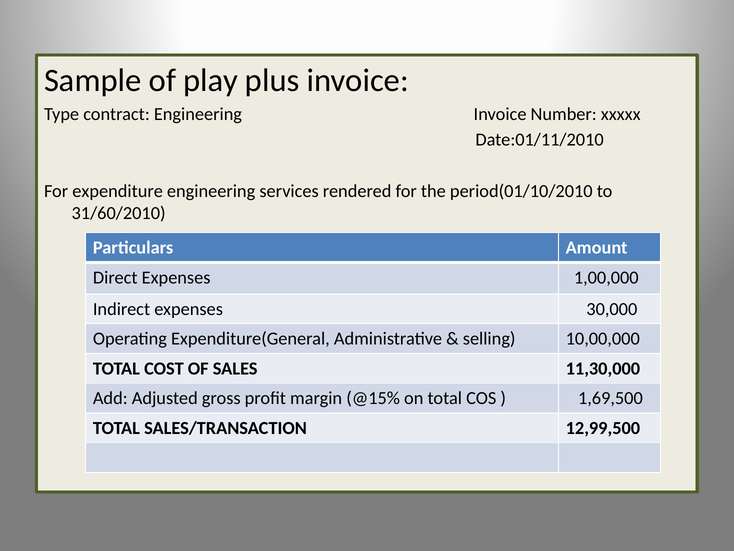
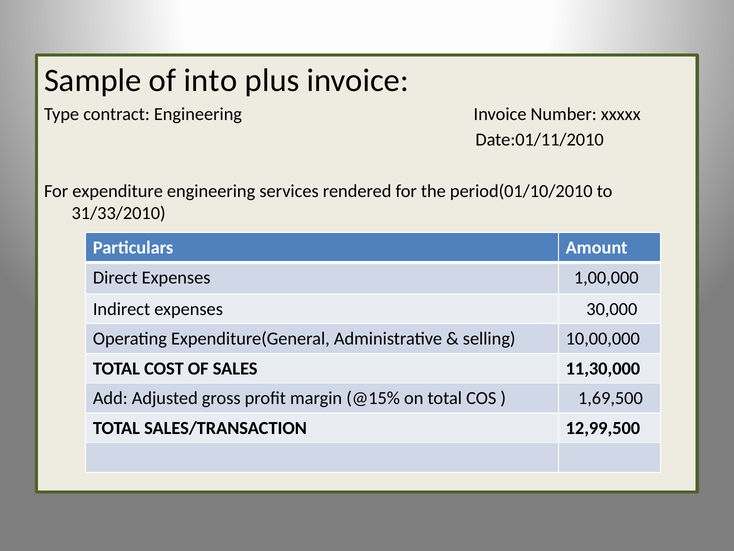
play: play -> into
31/60/2010: 31/60/2010 -> 31/33/2010
